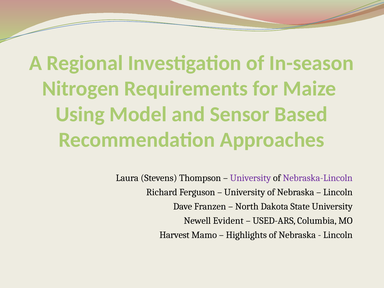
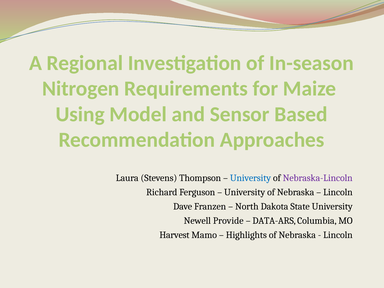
University at (251, 178) colour: purple -> blue
Evident: Evident -> Provide
USED-ARS: USED-ARS -> DATA-ARS
